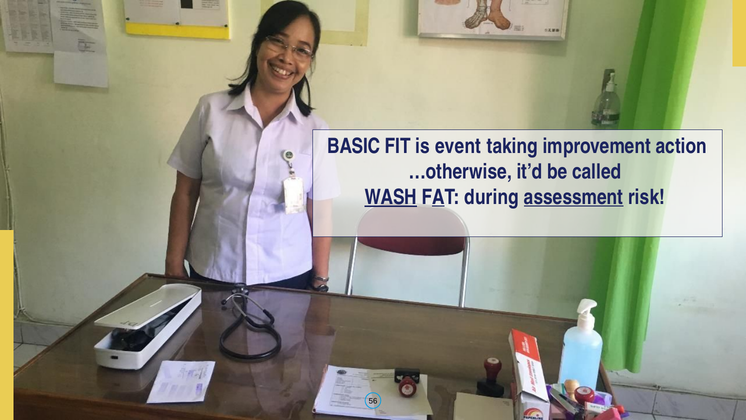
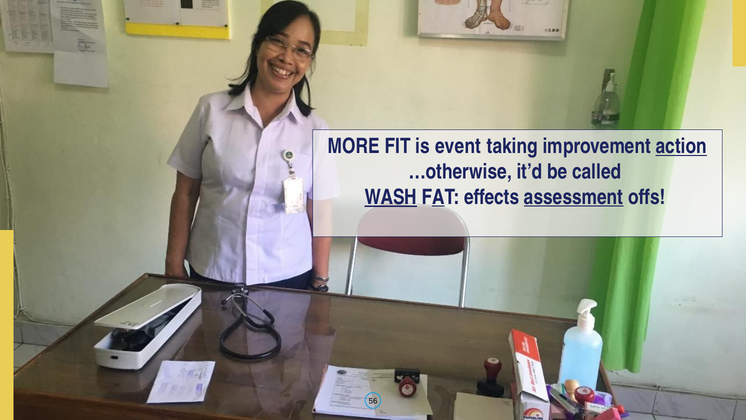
BASIC: BASIC -> MORE
action underline: none -> present
during: during -> effects
risk: risk -> offs
